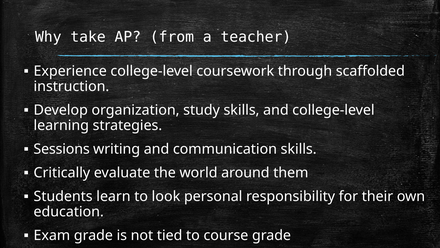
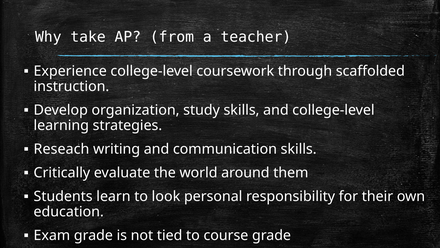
Sessions: Sessions -> Reseach
